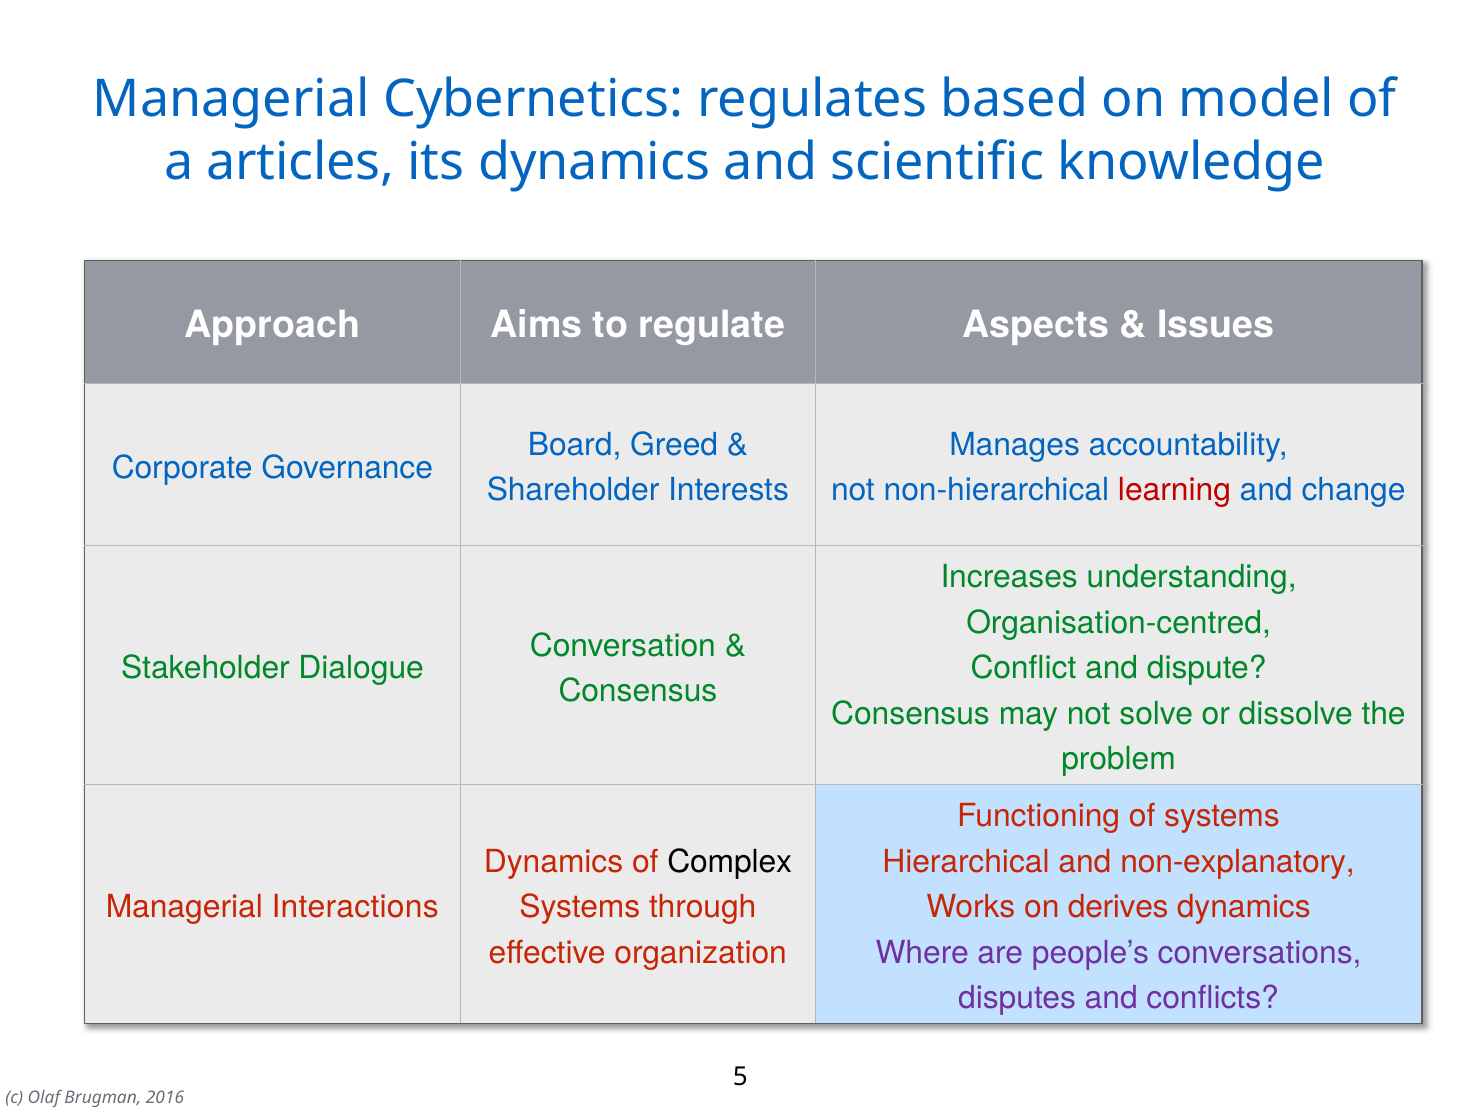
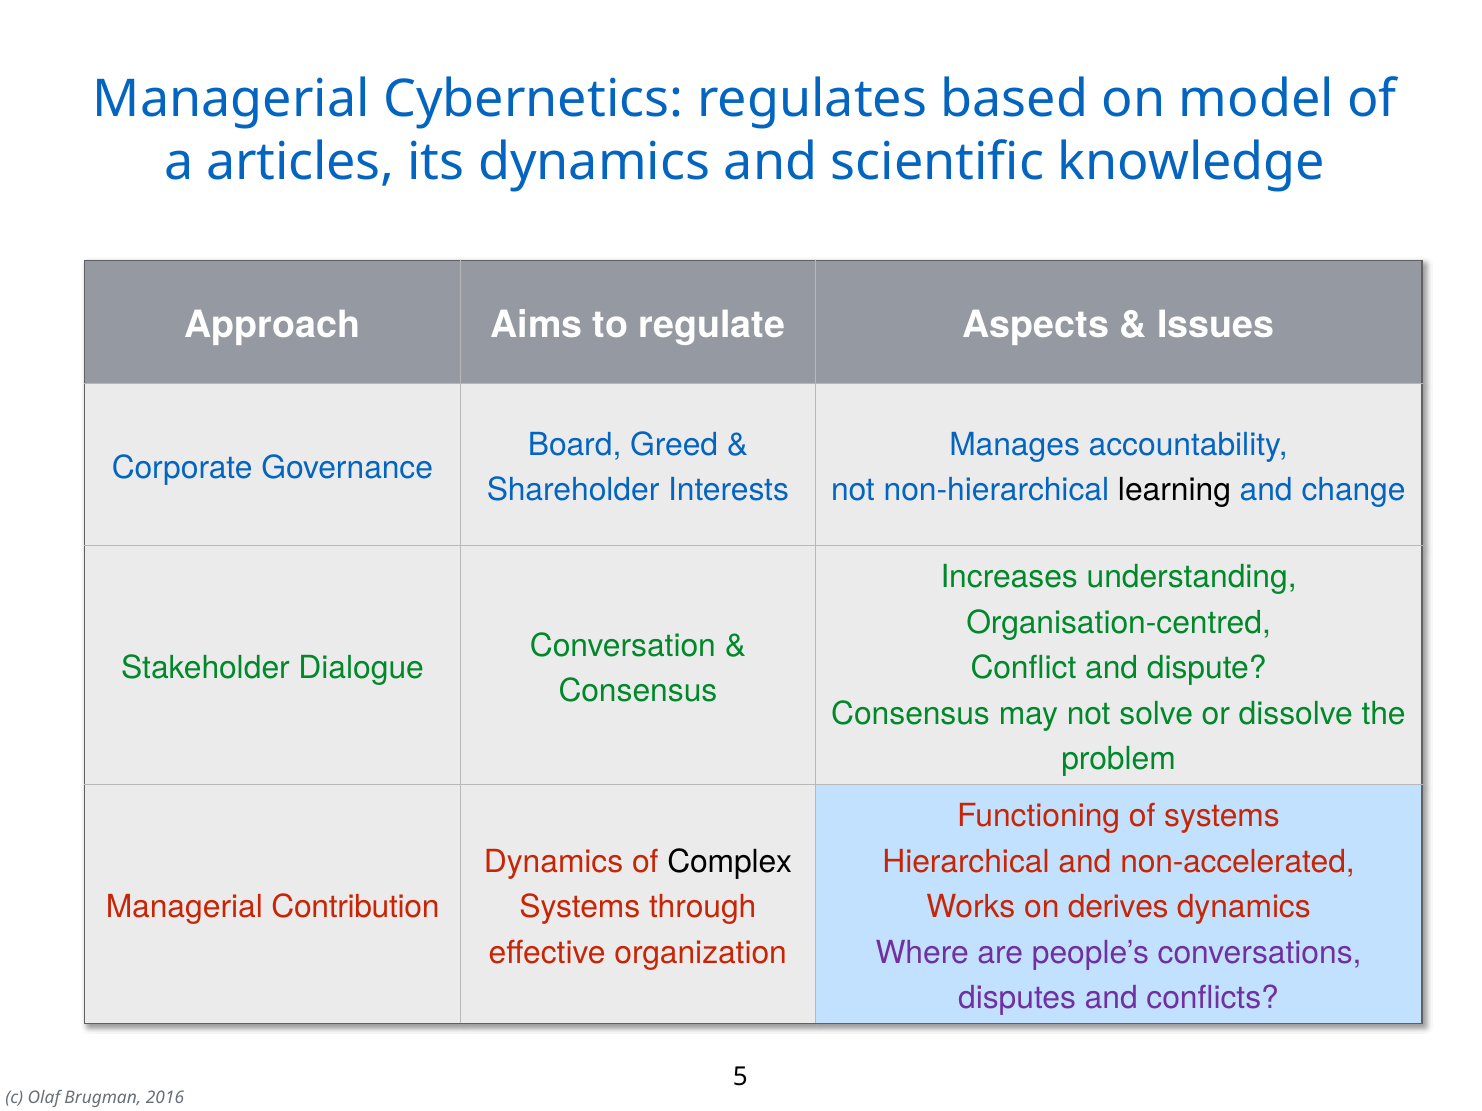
learning colour: red -> black
non-explanatory: non-explanatory -> non-accelerated
Interactions: Interactions -> Contribution
